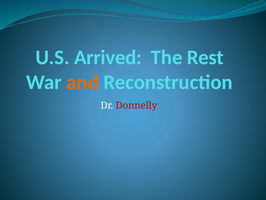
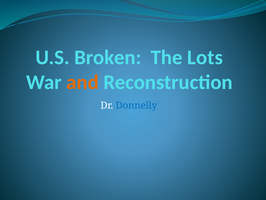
Arrived: Arrived -> Broken
Rest: Rest -> Lots
Donnelly colour: red -> blue
